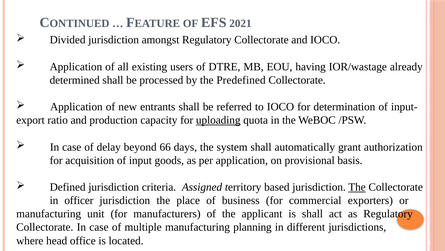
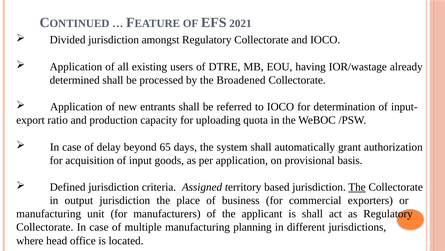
Predefined: Predefined -> Broadened
uploading underline: present -> none
66: 66 -> 65
officer: officer -> output
